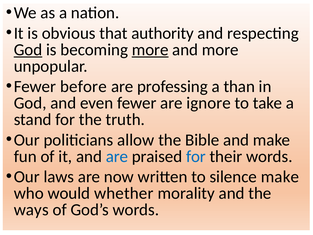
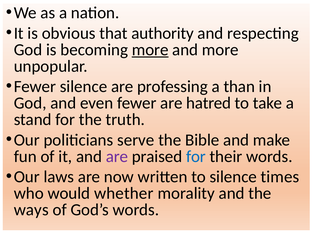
God at (28, 50) underline: present -> none
Fewer before: before -> silence
ignore: ignore -> hatred
allow: allow -> serve
are at (117, 156) colour: blue -> purple
silence make: make -> times
